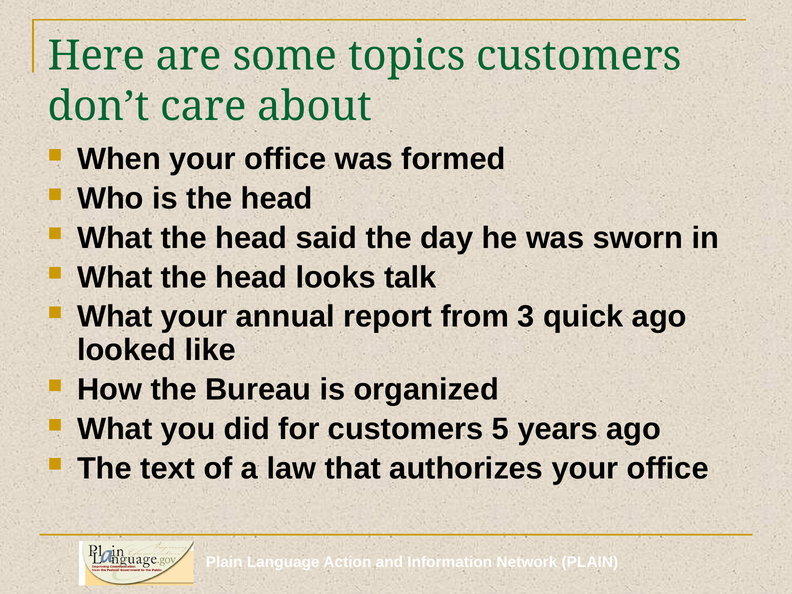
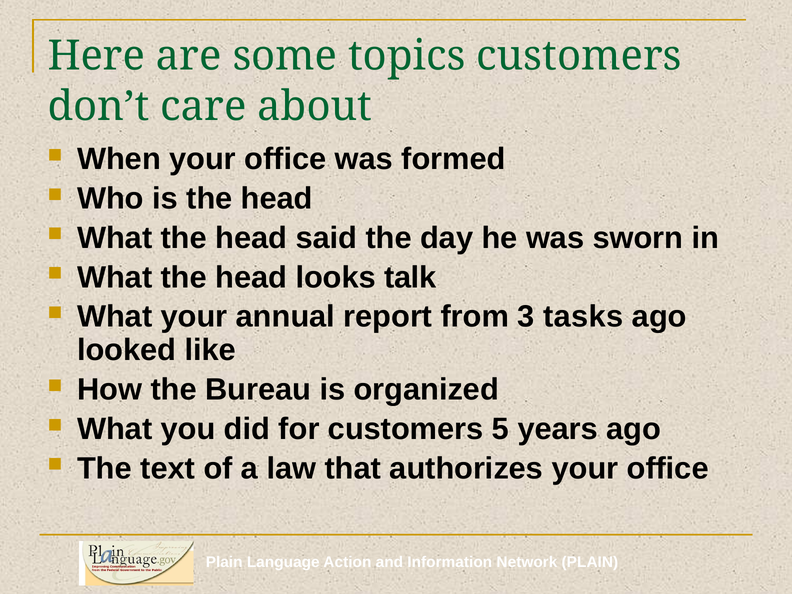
quick: quick -> tasks
